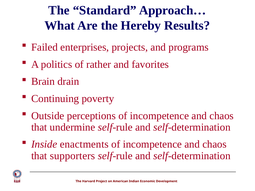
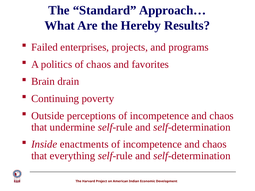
of rather: rather -> chaos
supporters: supporters -> everything
